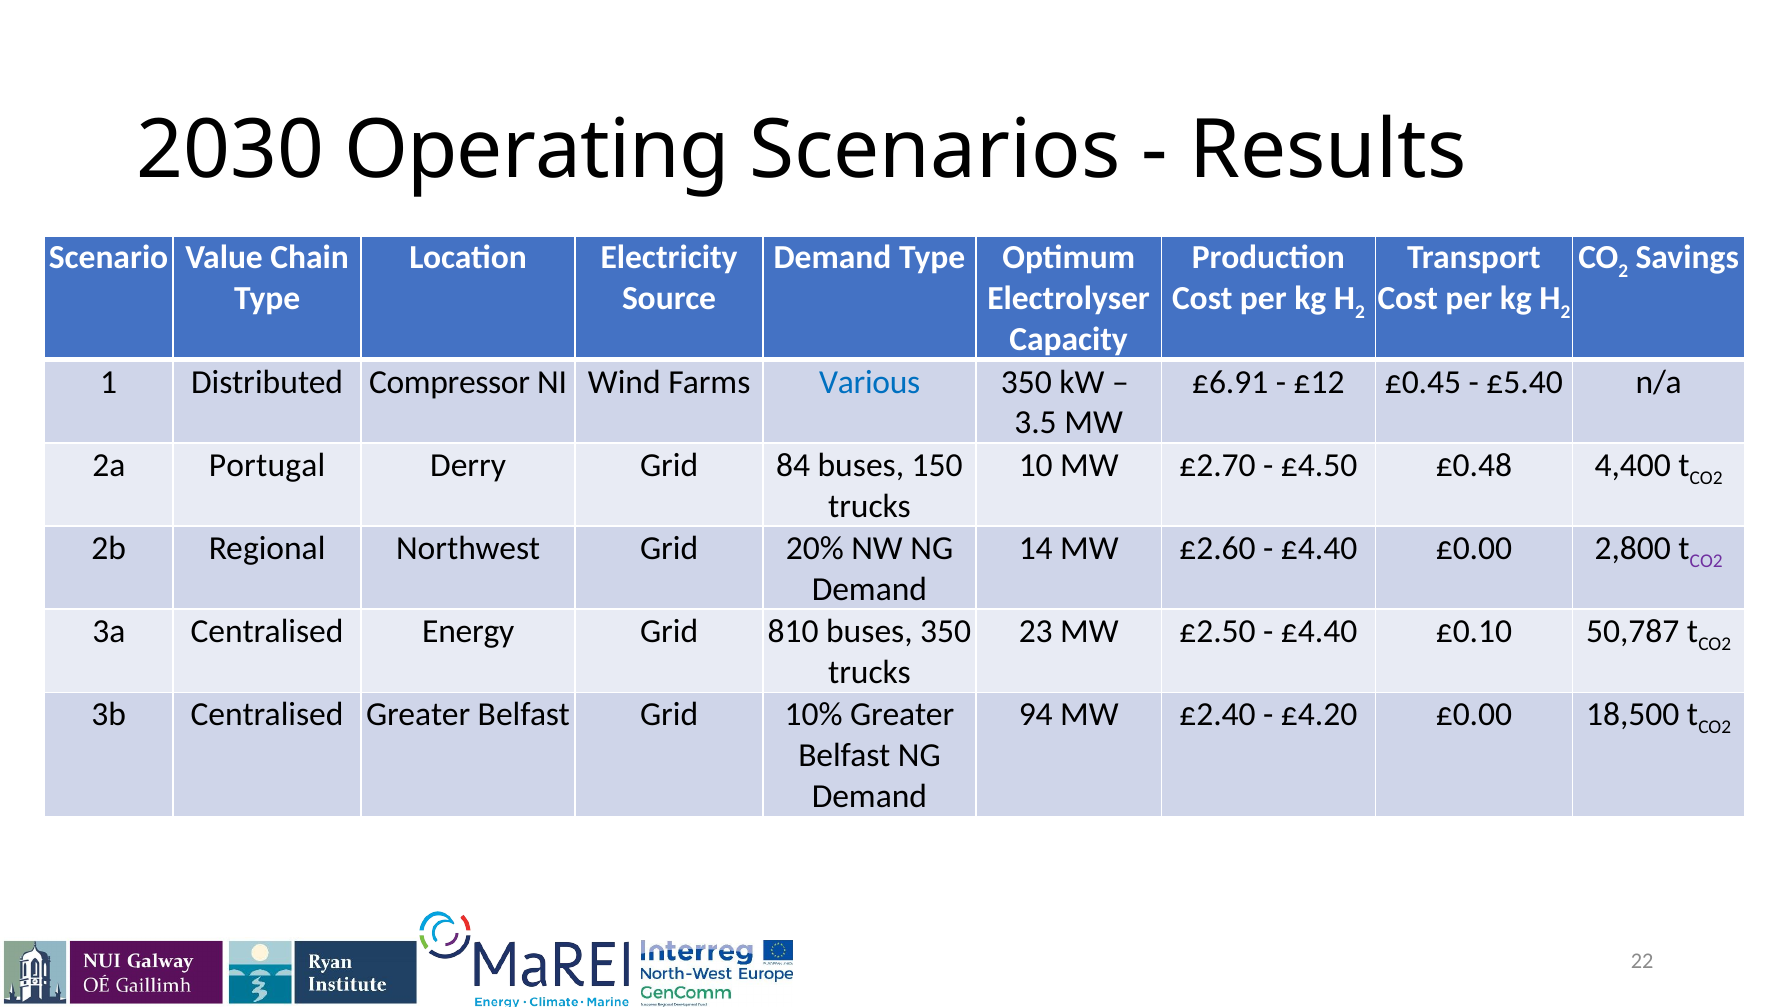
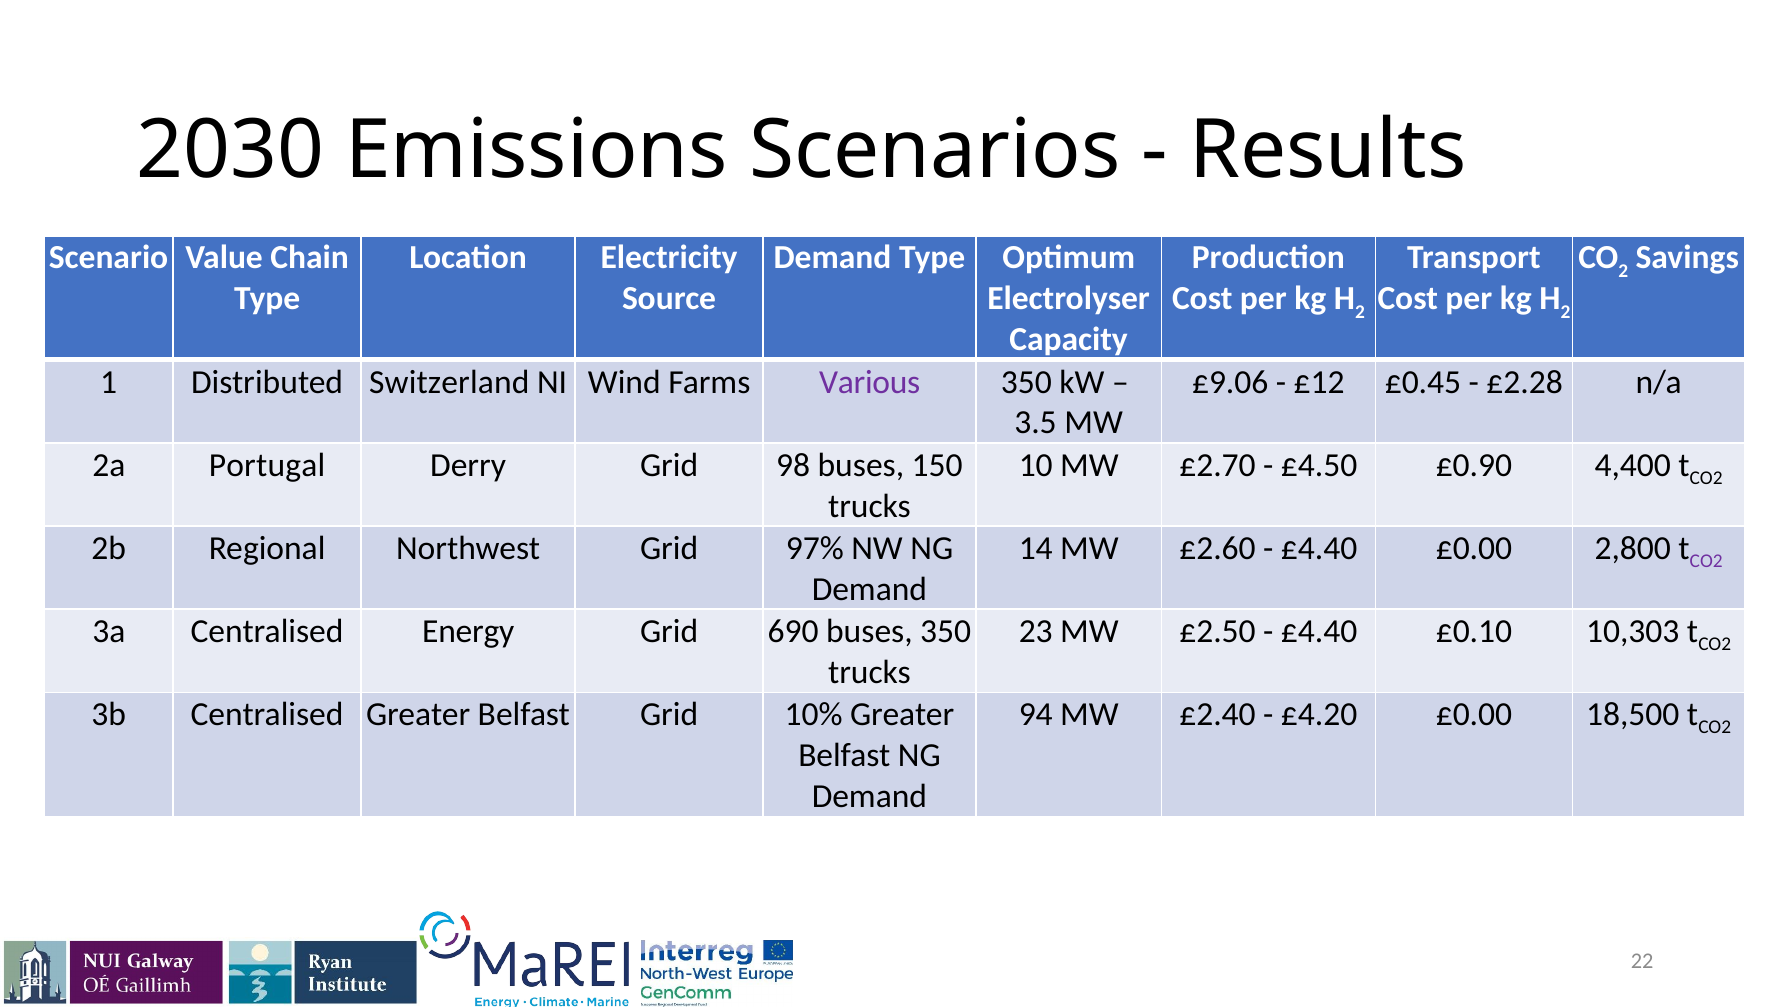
Operating: Operating -> Emissions
Compressor: Compressor -> Switzerland
Various colour: blue -> purple
£6.91: £6.91 -> £9.06
£5.40: £5.40 -> £2.28
84: 84 -> 98
£0.48: £0.48 -> £0.90
20%: 20% -> 97%
810: 810 -> 690
50,787: 50,787 -> 10,303
